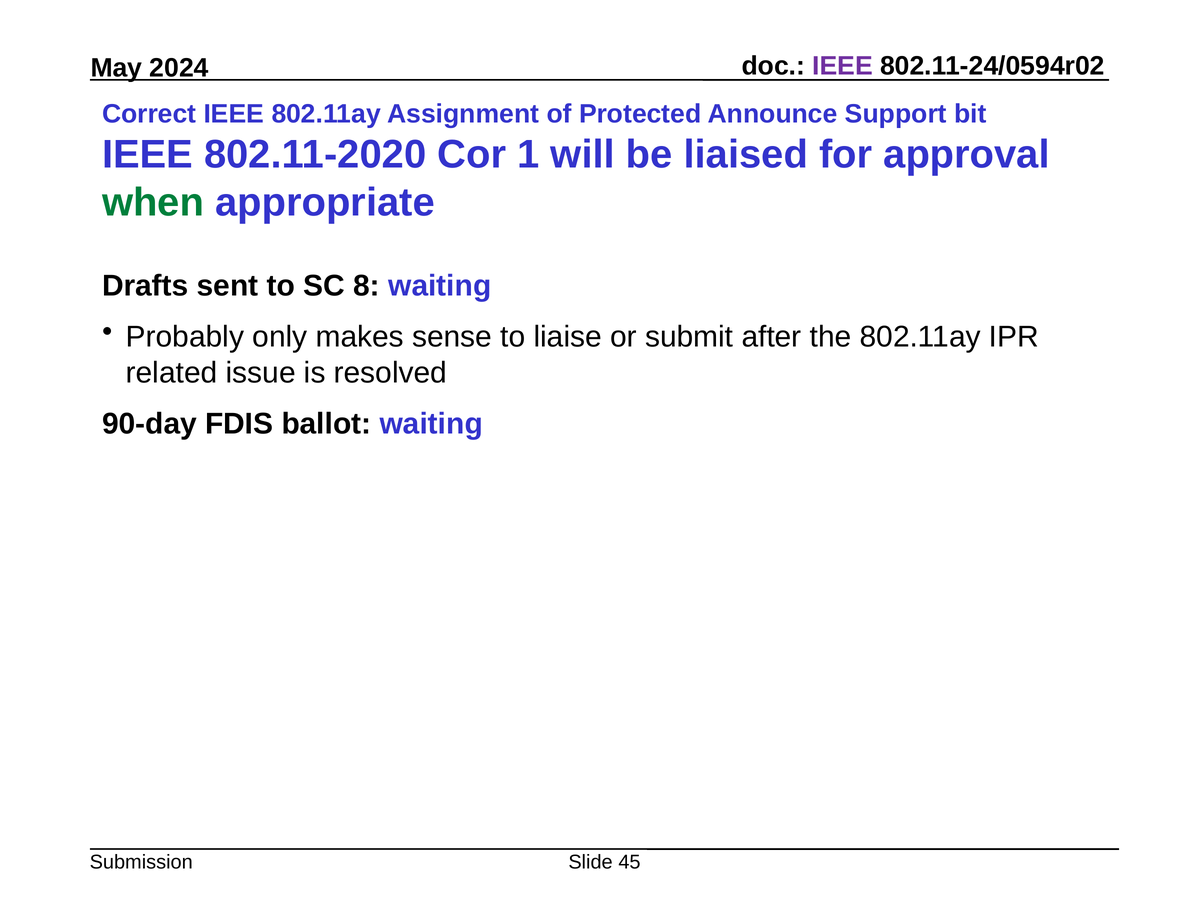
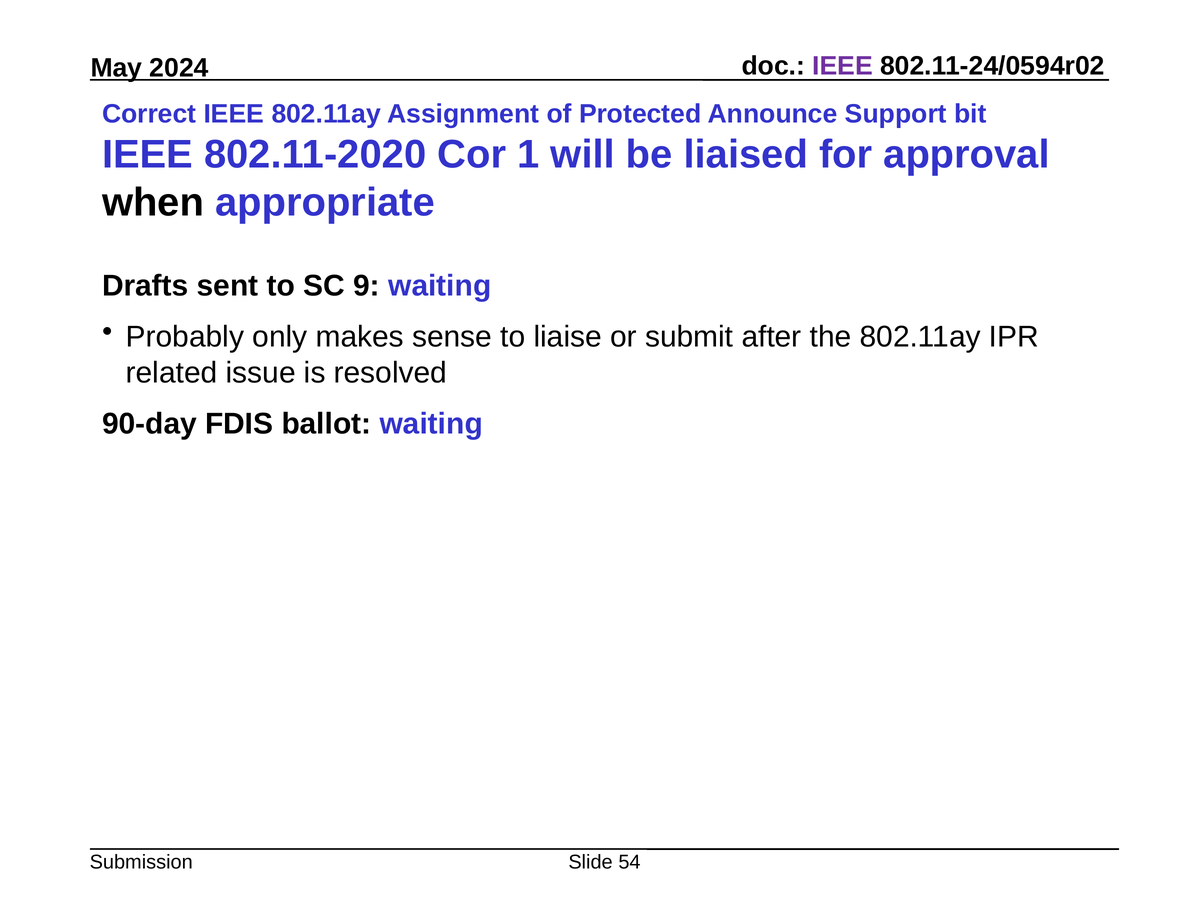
when colour: green -> black
8: 8 -> 9
45: 45 -> 54
